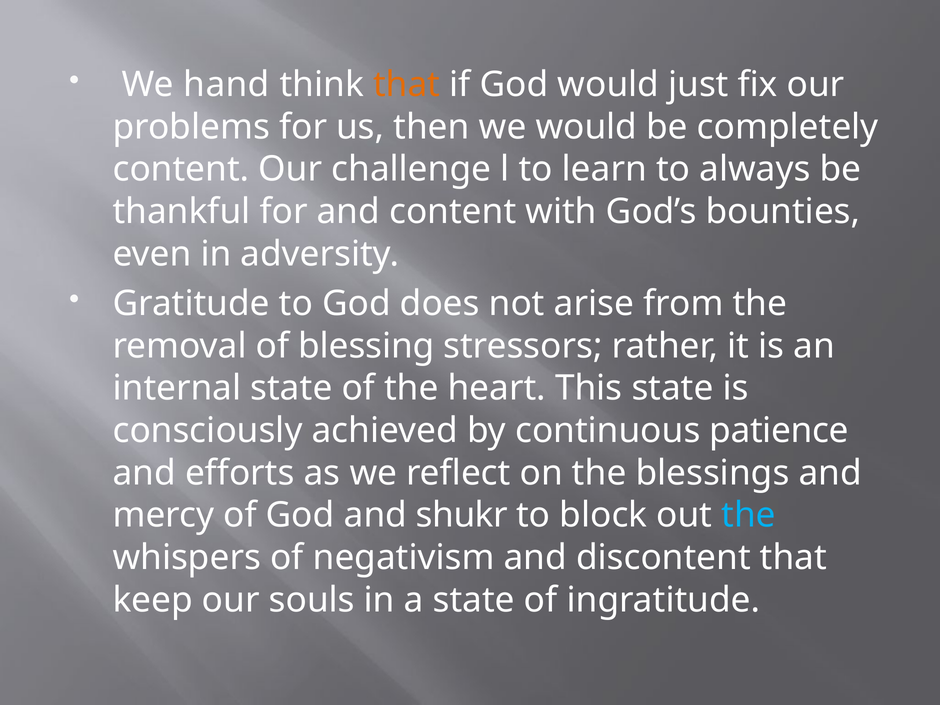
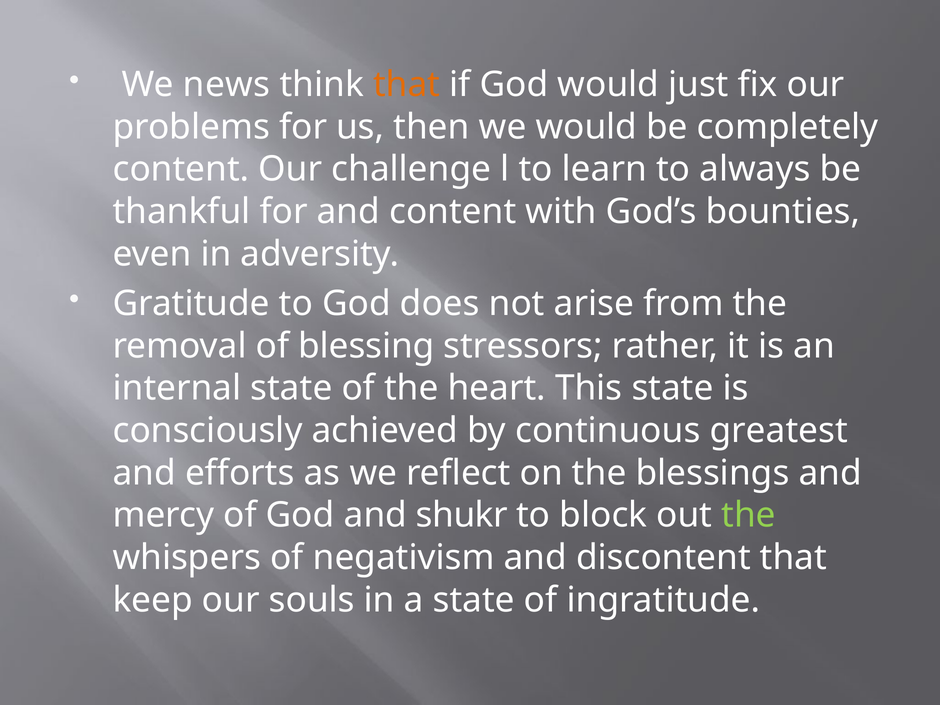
hand: hand -> news
patience: patience -> greatest
the at (749, 515) colour: light blue -> light green
